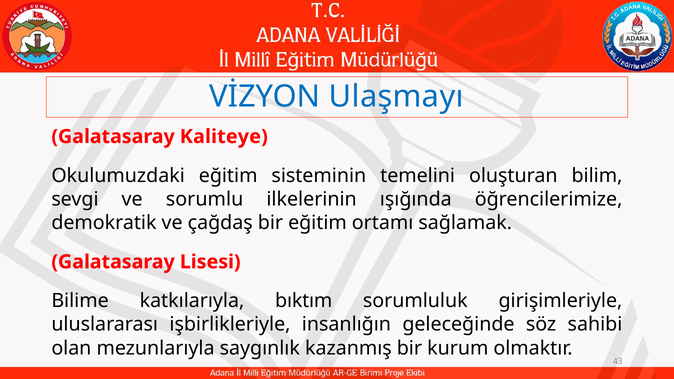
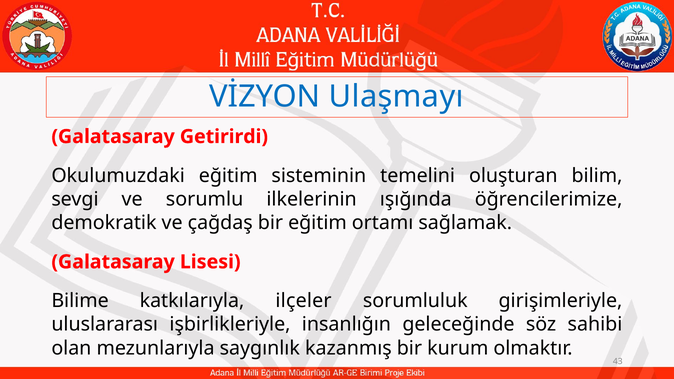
Kaliteye: Kaliteye -> Getirirdi
bıktım: bıktım -> ilçeler
